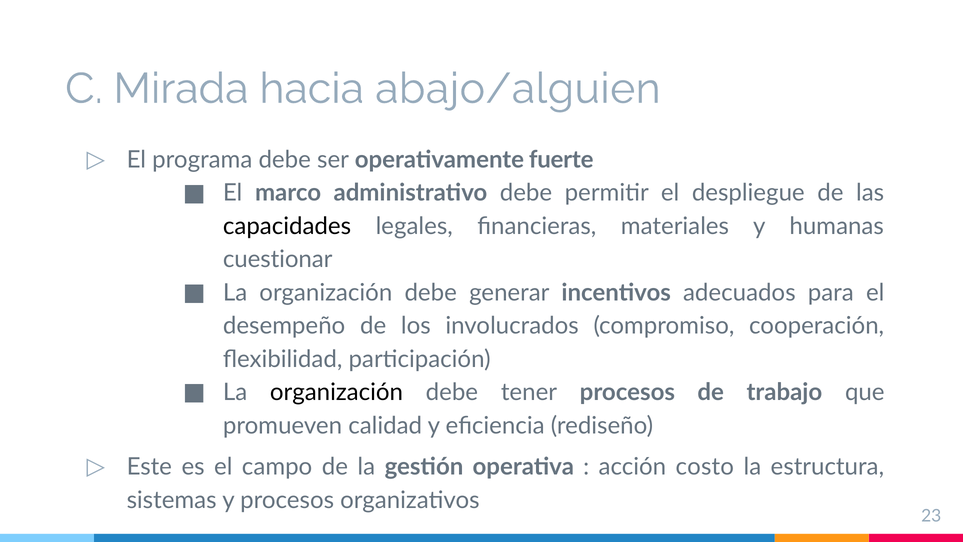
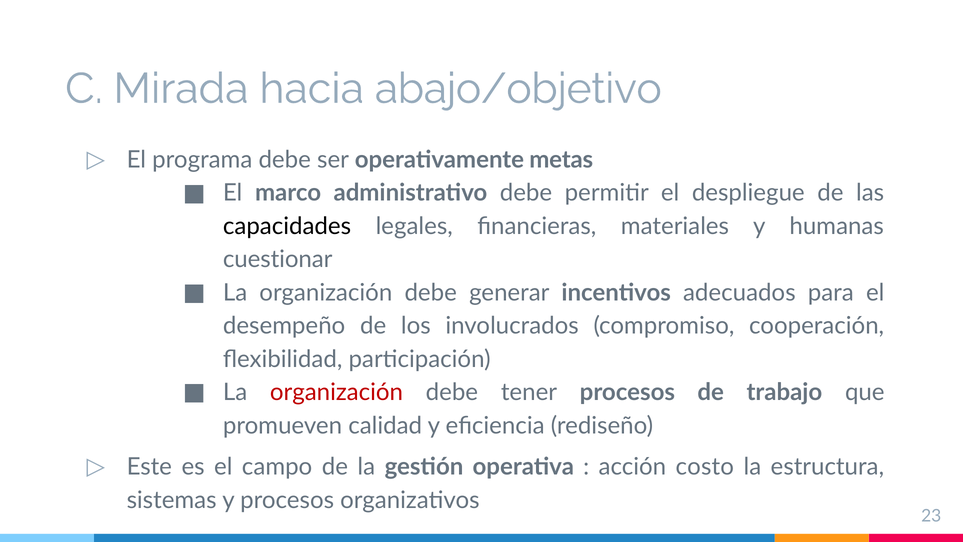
abajo/alguien: abajo/alguien -> abajo/objetivo
fuerte: fuerte -> metas
organización at (336, 392) colour: black -> red
